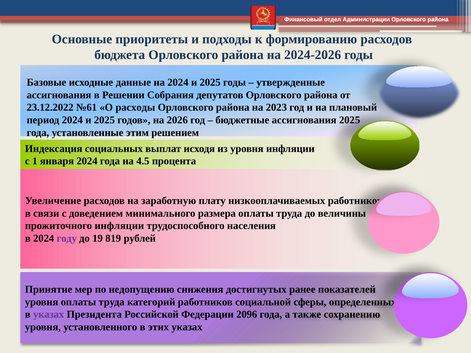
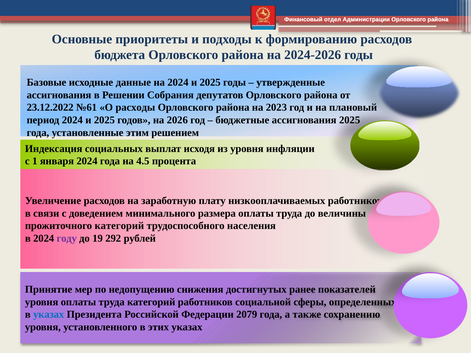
прожиточного инфляции: инфляции -> категорий
819: 819 -> 292
указах at (49, 315) colour: purple -> blue
2096: 2096 -> 2079
